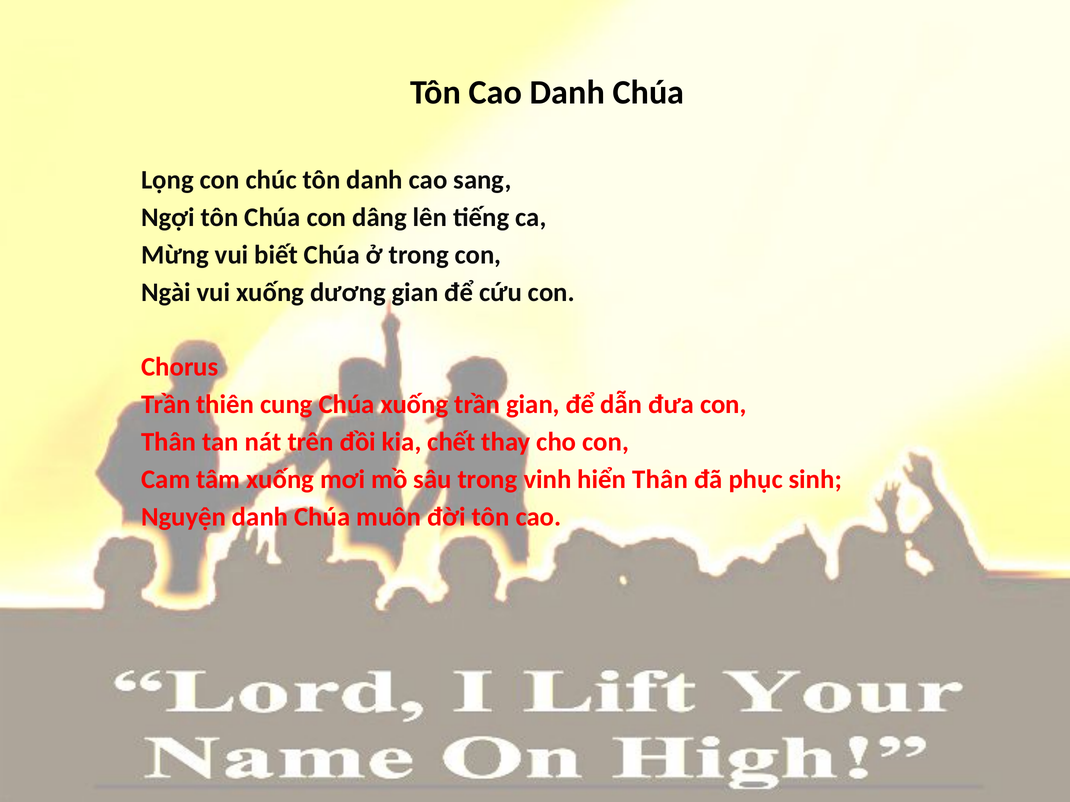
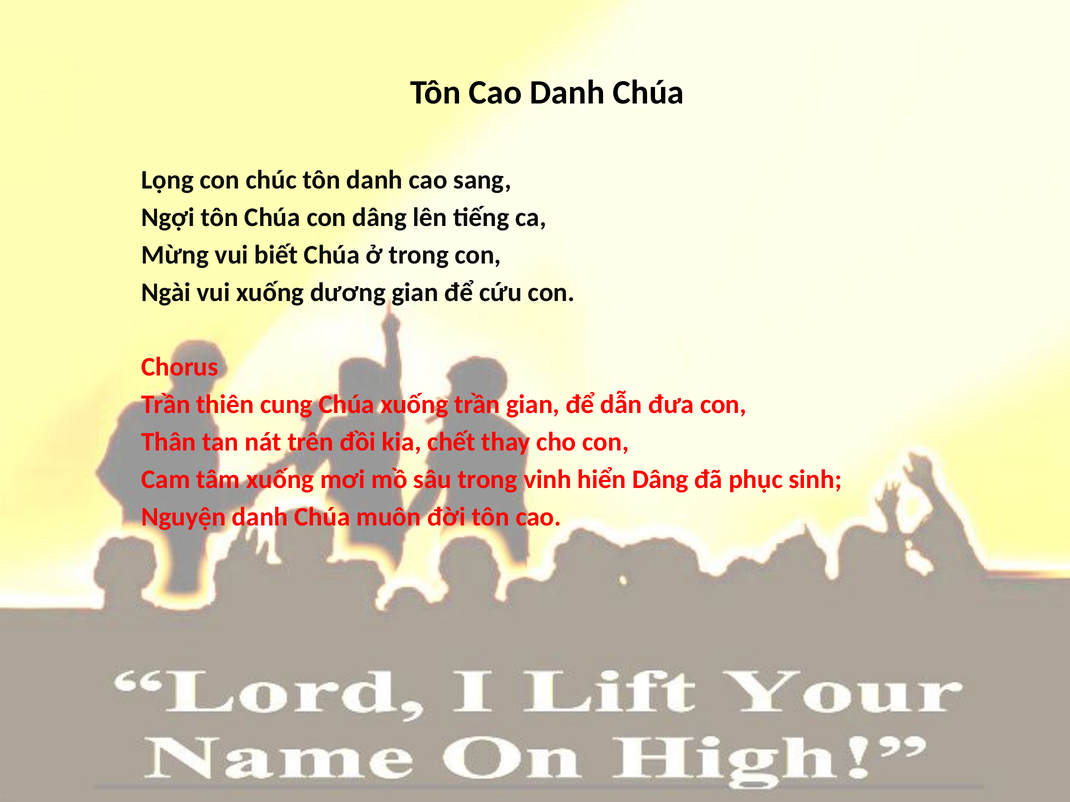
hiển Thân: Thân -> Dâng
